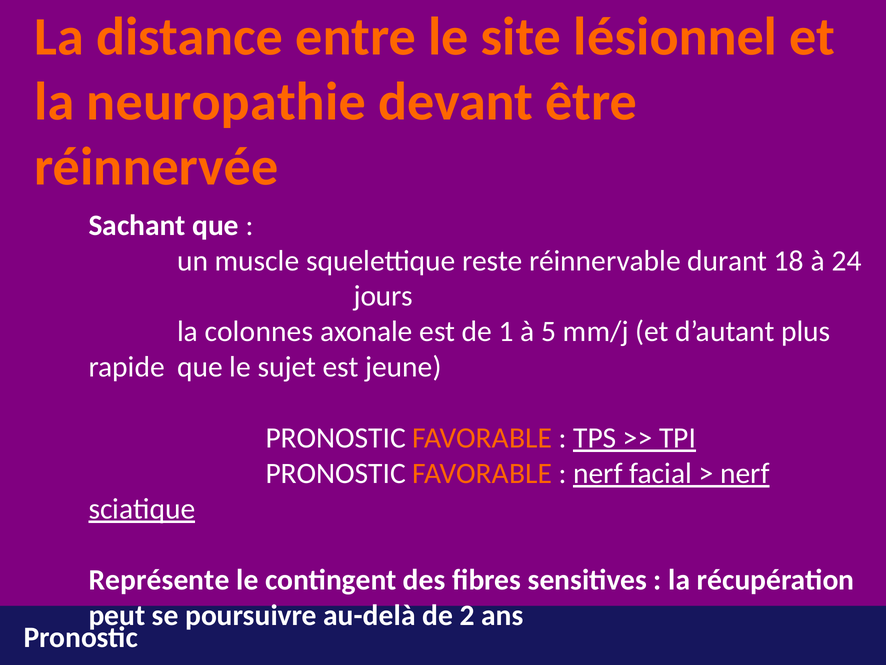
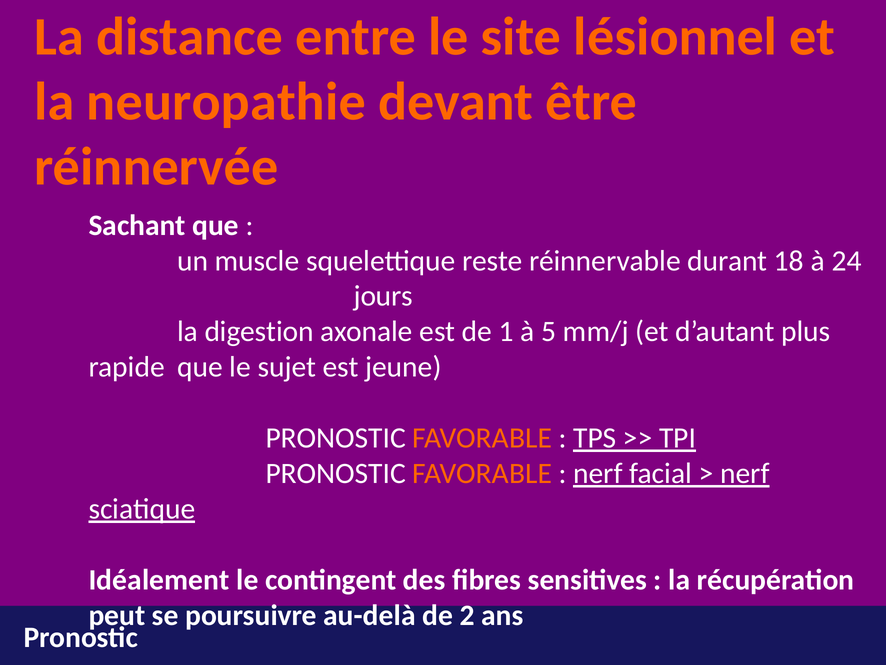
colonnes: colonnes -> digestion
Représente: Représente -> Idéalement
